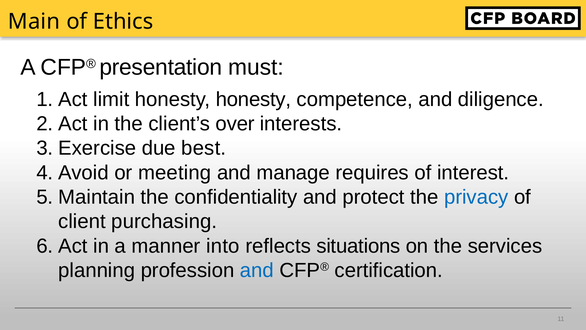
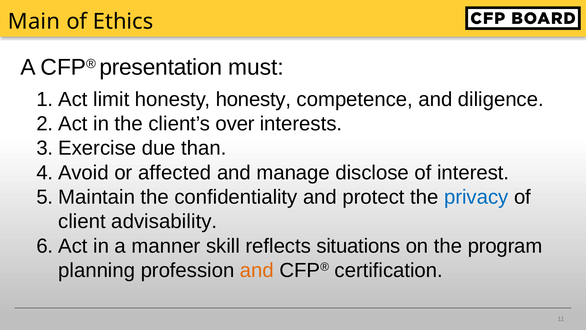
best: best -> than
meeting: meeting -> affected
requires: requires -> disclose
purchasing: purchasing -> advisability
into: into -> skill
services: services -> program
and at (257, 270) colour: blue -> orange
